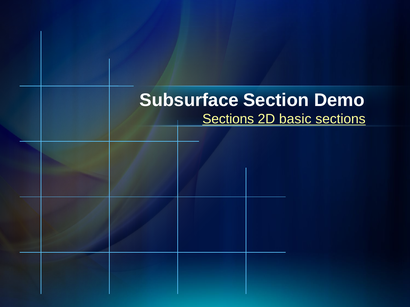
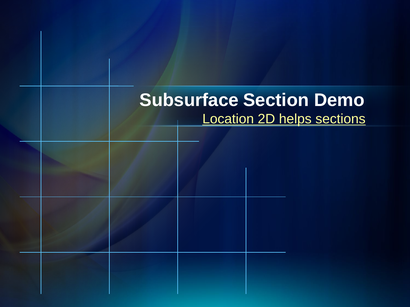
Sections at (228, 119): Sections -> Location
basic: basic -> helps
